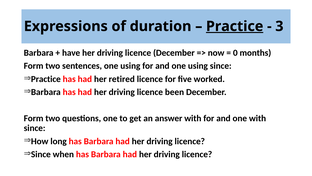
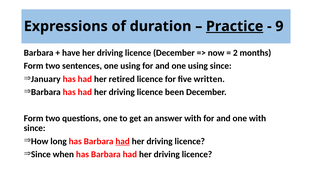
3: 3 -> 9
0: 0 -> 2
Practice at (46, 79): Practice -> January
worked: worked -> written
had at (123, 141) underline: none -> present
